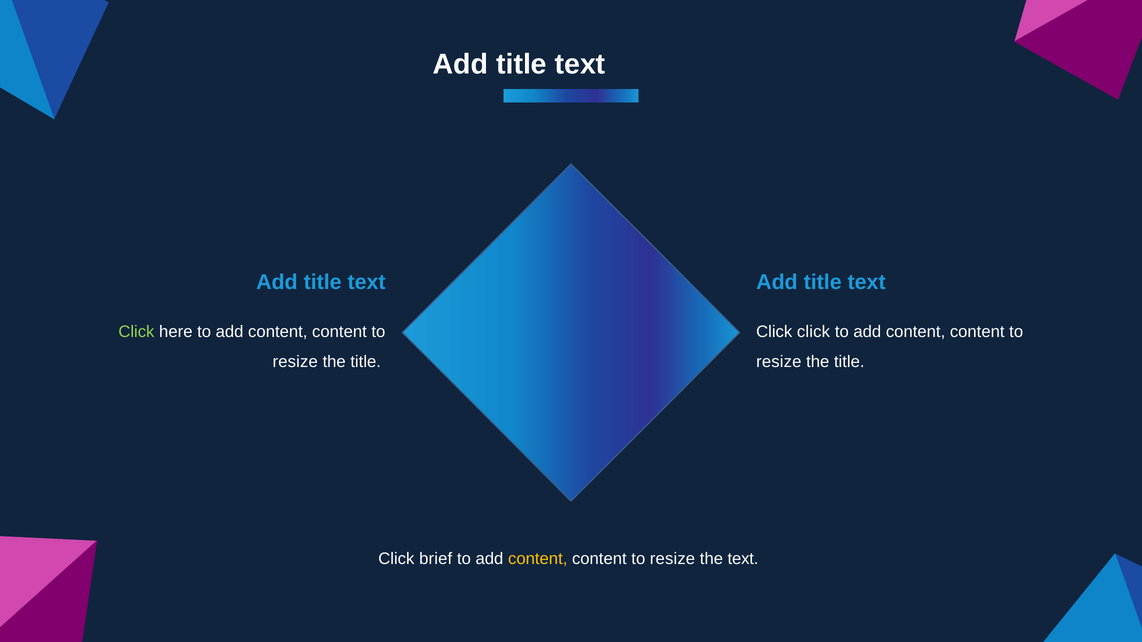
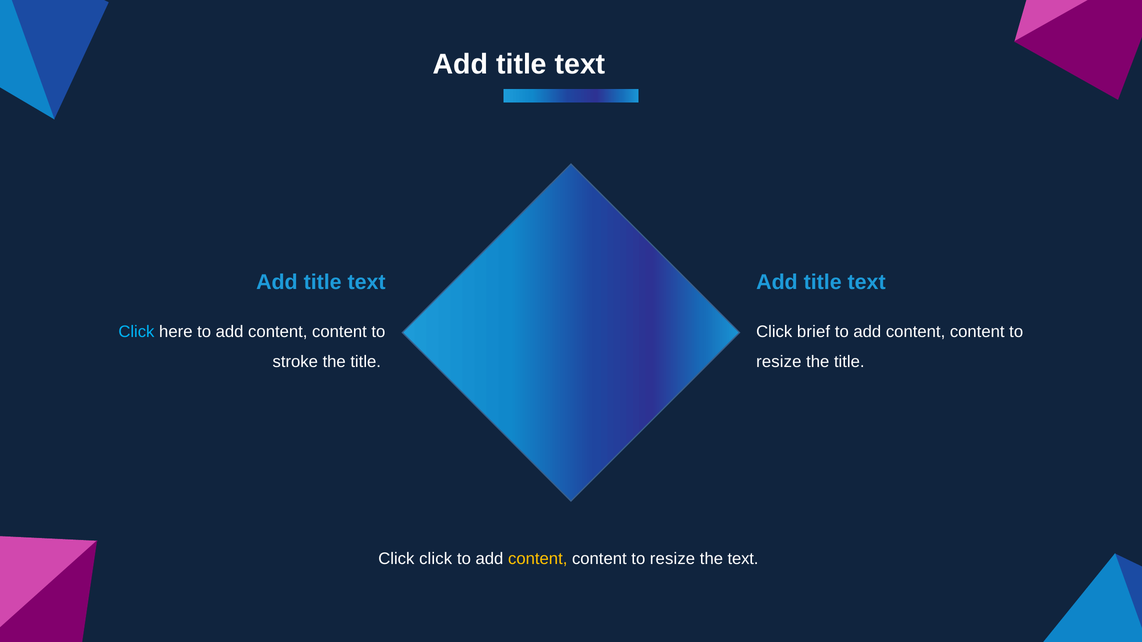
Click at (136, 332) colour: light green -> light blue
Click click: click -> brief
resize at (295, 362): resize -> stroke
Click brief: brief -> click
